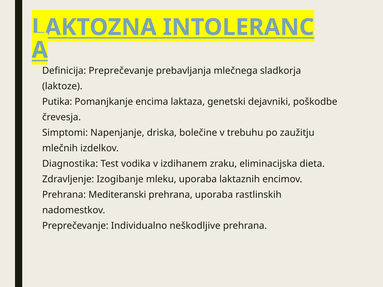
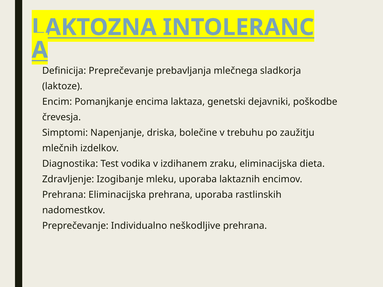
Putika: Putika -> Encim
Prehrana Mediteranski: Mediteranski -> Eliminacijska
